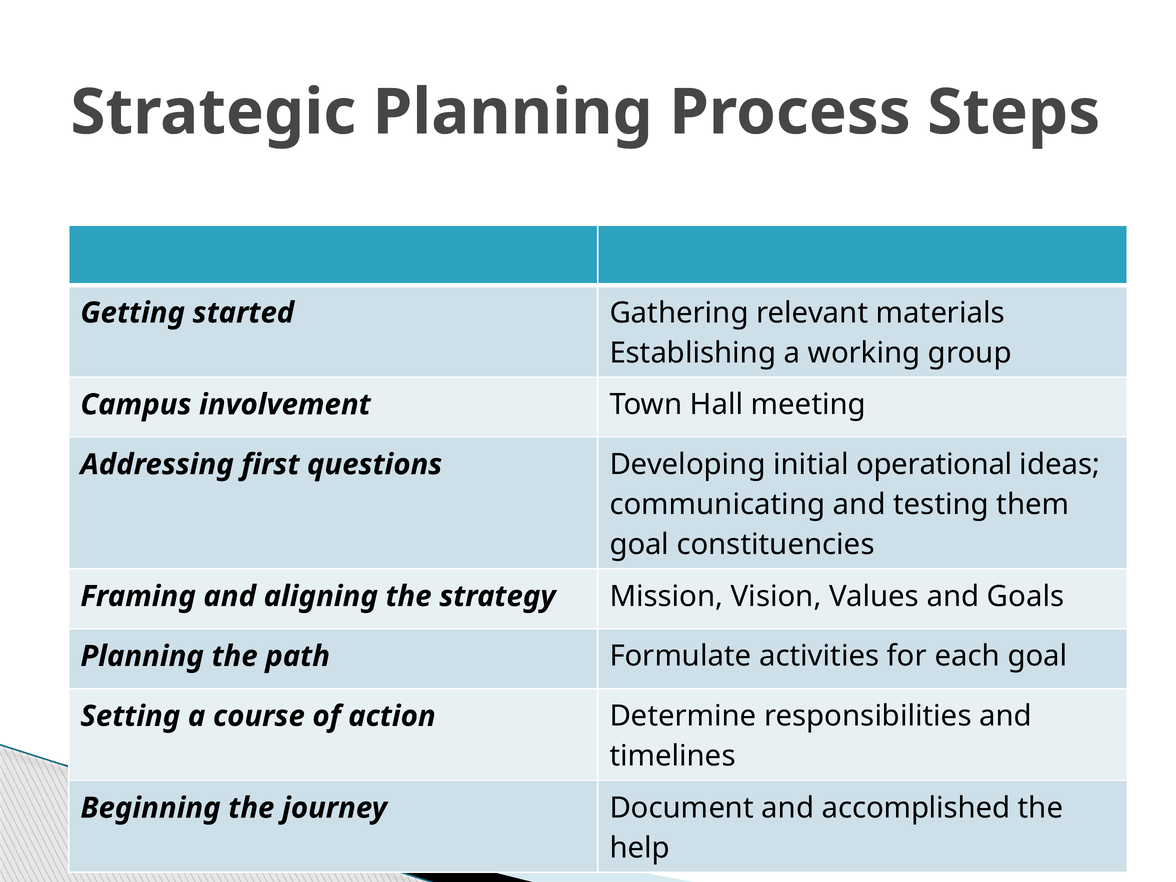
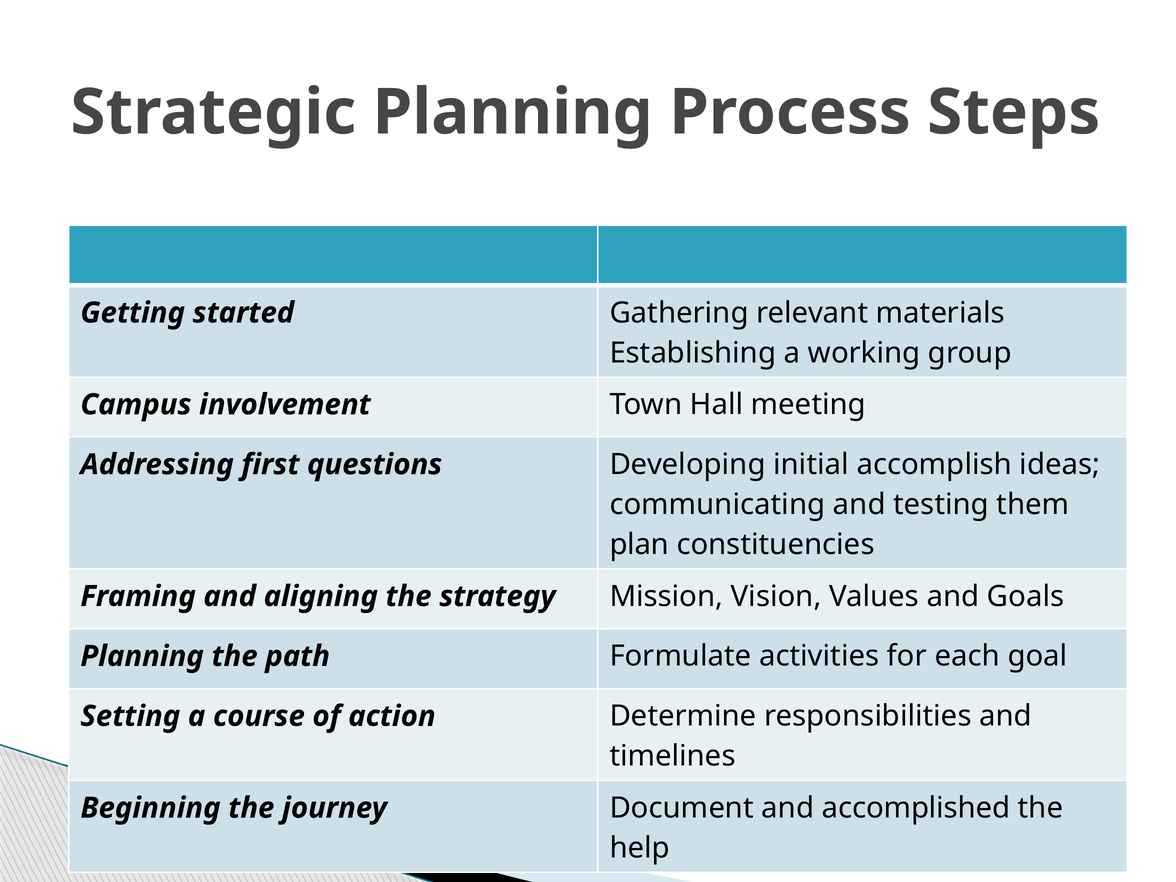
operational: operational -> accomplish
goal at (639, 545): goal -> plan
